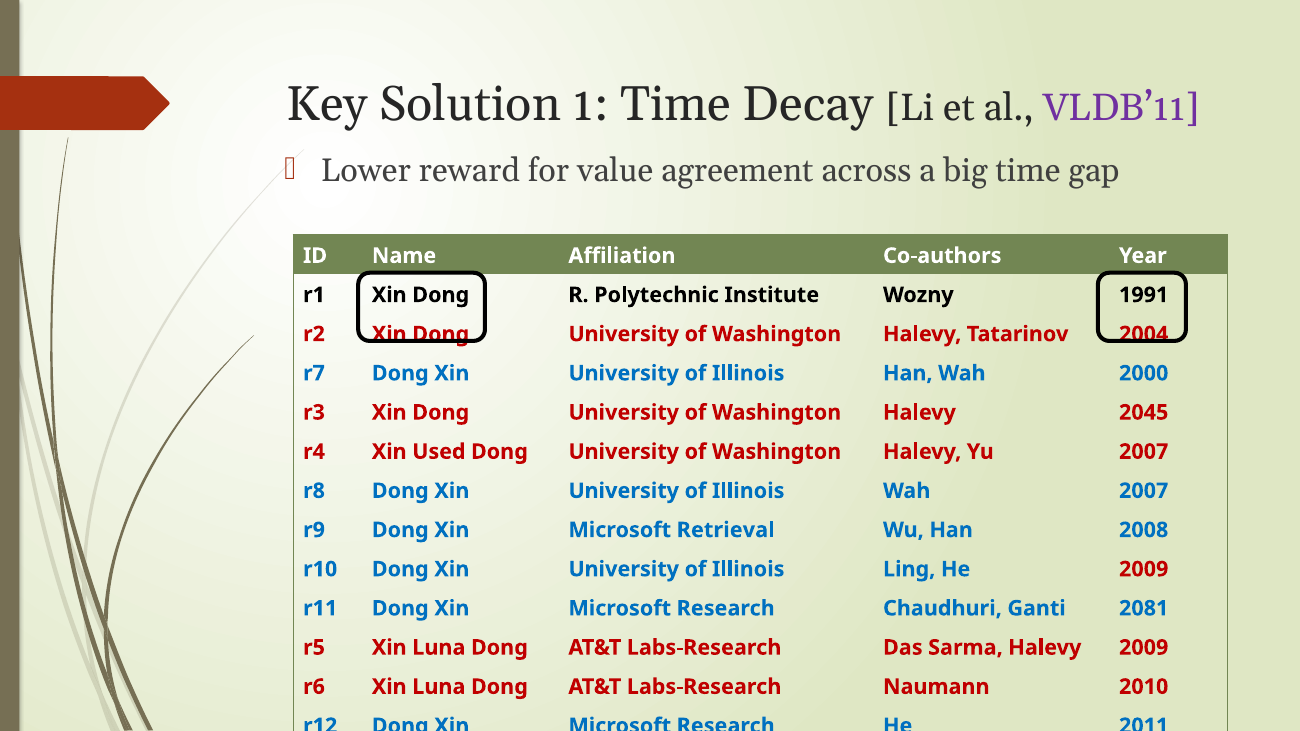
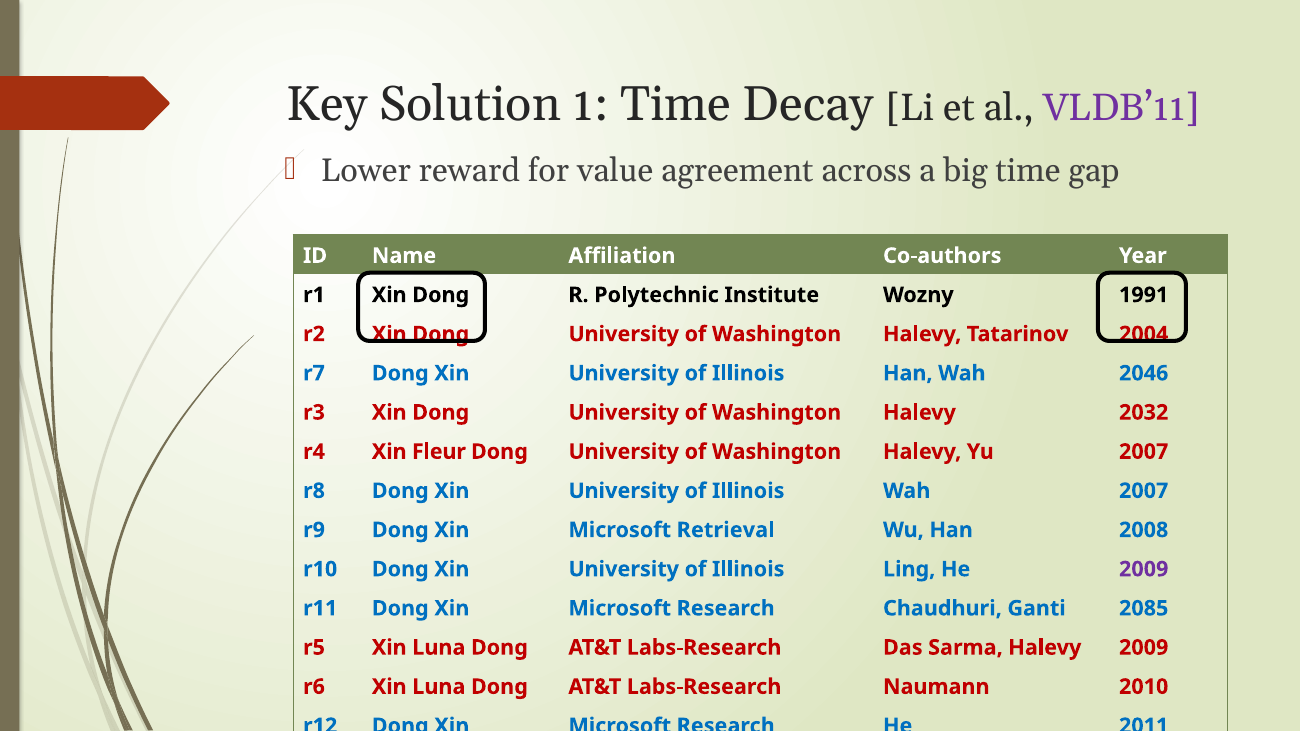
2000: 2000 -> 2046
2045: 2045 -> 2032
Used: Used -> Fleur
2009 at (1144, 569) colour: red -> purple
2081: 2081 -> 2085
